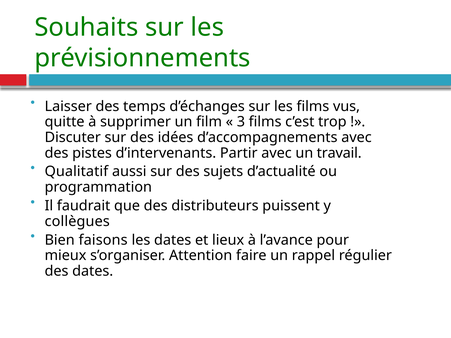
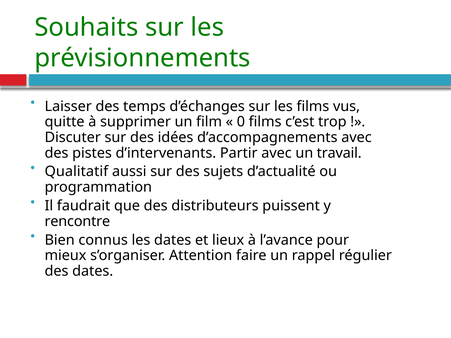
3: 3 -> 0
collègues: collègues -> rencontre
faisons: faisons -> connus
